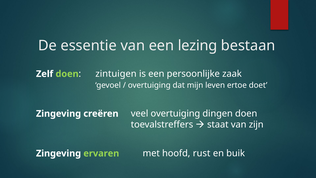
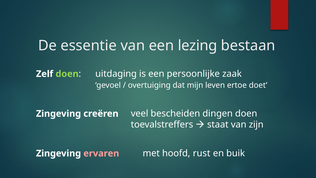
zintuigen: zintuigen -> uitdaging
veel overtuiging: overtuiging -> bescheiden
ervaren colour: light green -> pink
